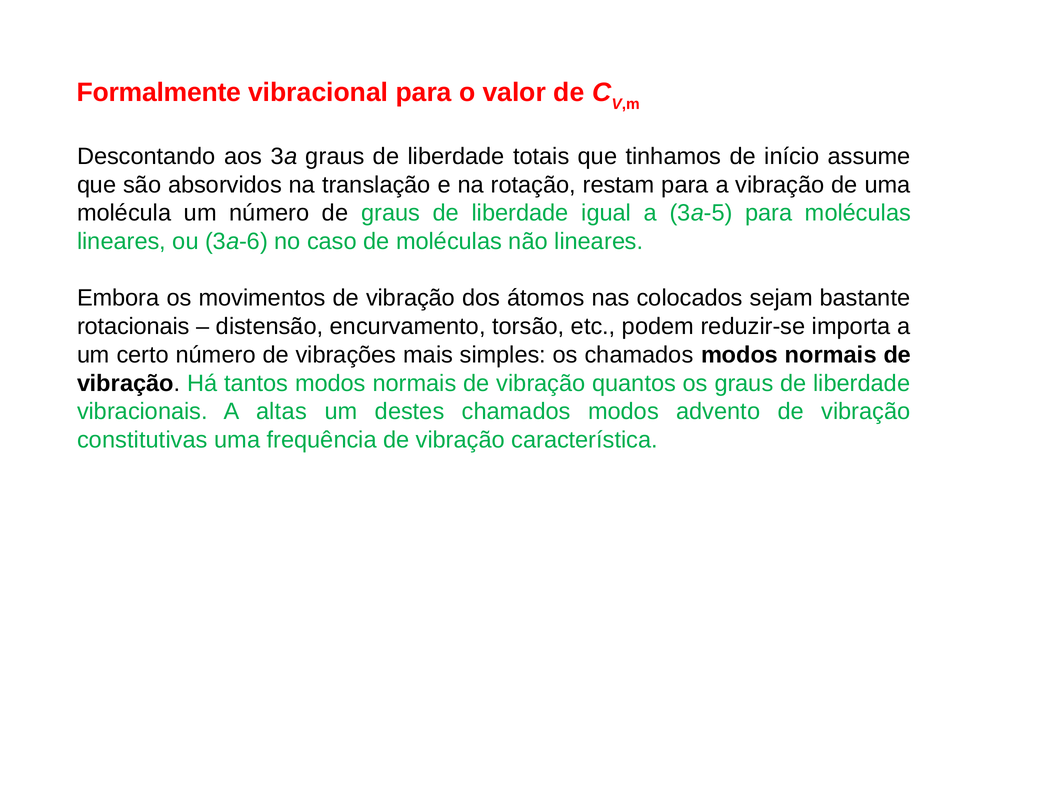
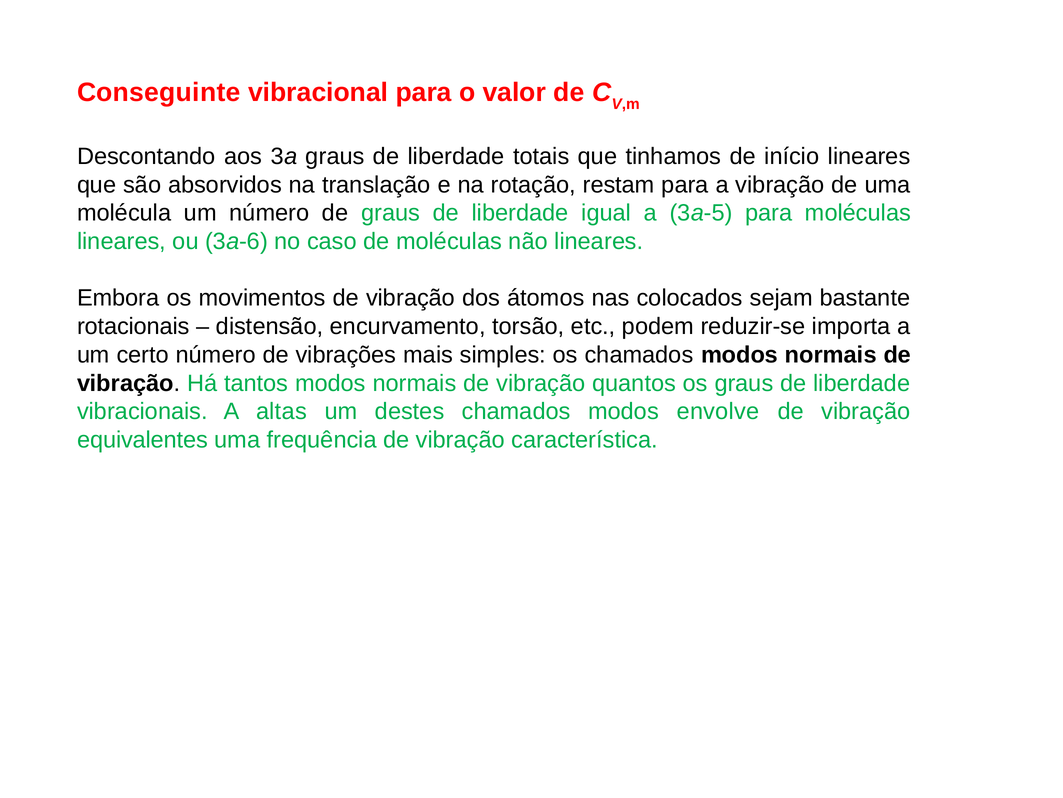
Formalmente: Formalmente -> Conseguinte
início assume: assume -> lineares
advento: advento -> envolve
constitutivas: constitutivas -> equivalentes
